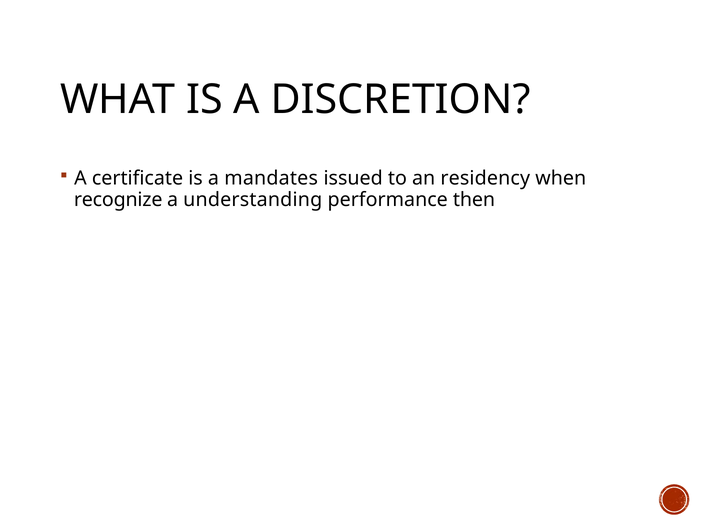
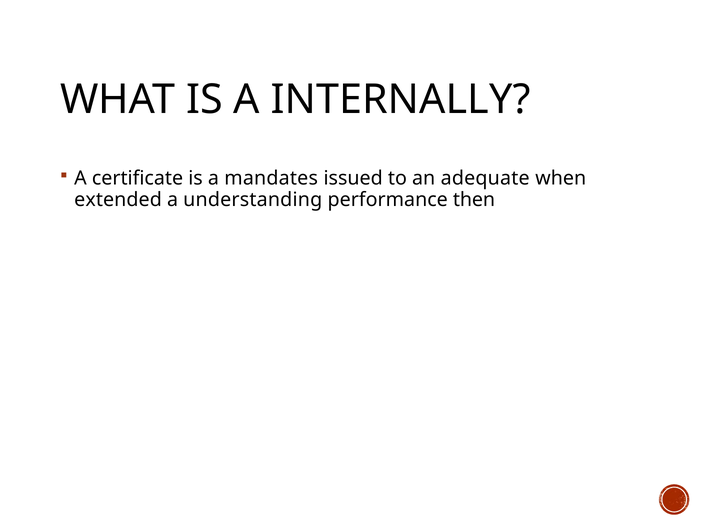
DISCRETION: DISCRETION -> INTERNALLY
residency: residency -> adequate
recognize: recognize -> extended
